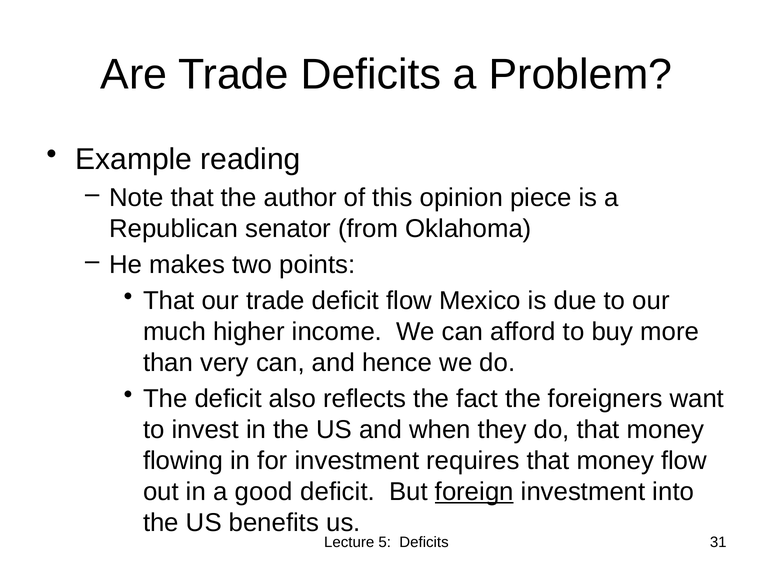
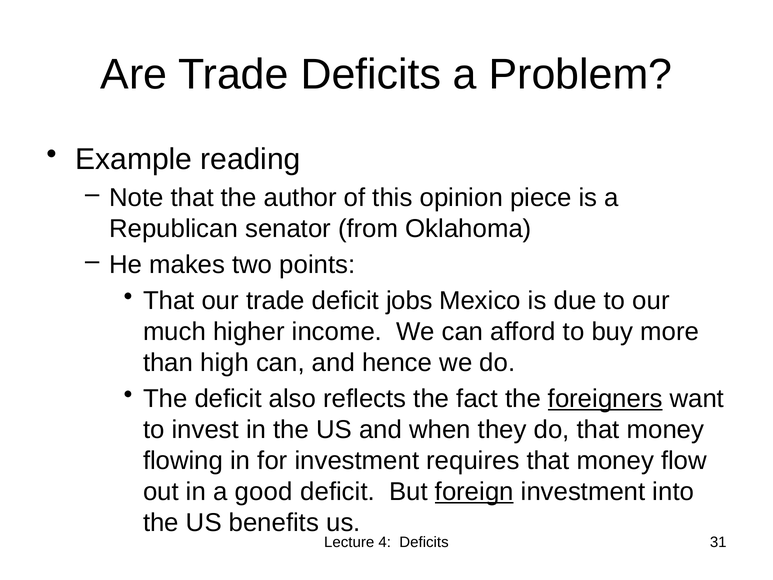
deficit flow: flow -> jobs
very: very -> high
foreigners underline: none -> present
5: 5 -> 4
